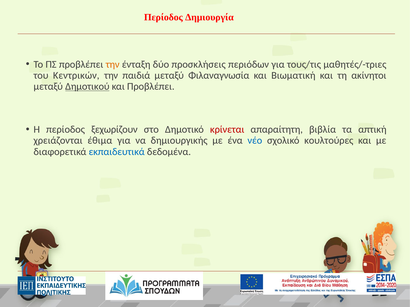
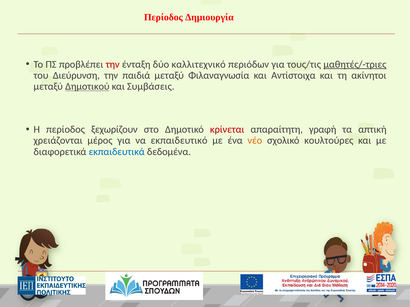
την at (113, 64) colour: orange -> red
προσκλήσεις: προσκλήσεις -> καλλιτεχνικό
μαθητές/-τριες underline: none -> present
Κεντρικών: Κεντρικών -> Διεύρυνση
Βιωματική: Βιωματική -> Αντίστοιχα
και Προβλέπει: Προβλέπει -> Συμβάσεις
βιβλία: βιβλία -> γραφή
έθιμα: έθιμα -> μέρος
δημιουργικής: δημιουργικής -> εκπαιδευτικό
νέο colour: blue -> orange
